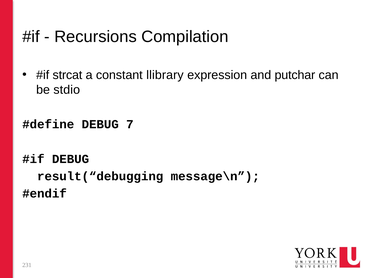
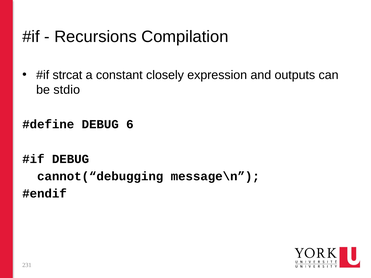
llibrary: llibrary -> closely
putchar: putchar -> outputs
7: 7 -> 6
result(“debugging: result(“debugging -> cannot(“debugging
